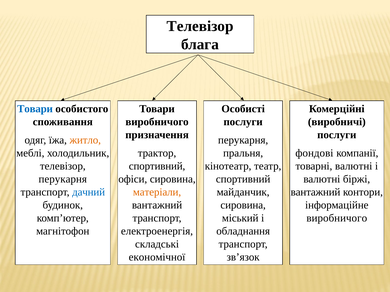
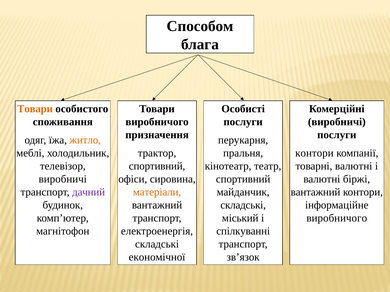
Телевізор at (200, 26): Телевізор -> Способом
Товари at (35, 109) colour: blue -> orange
фондові at (314, 153): фондові -> контори
перукарня at (63, 179): перукарня -> виробничі
дачний colour: blue -> purple
сировина at (243, 205): сировина -> складські
обладнання: обладнання -> спілкуванні
